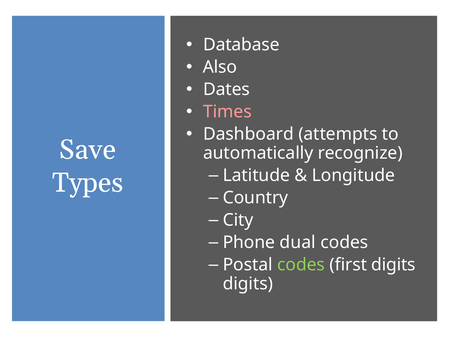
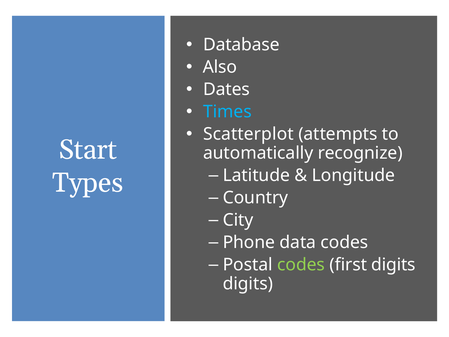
Times colour: pink -> light blue
Dashboard: Dashboard -> Scatterplot
Save: Save -> Start
dual: dual -> data
